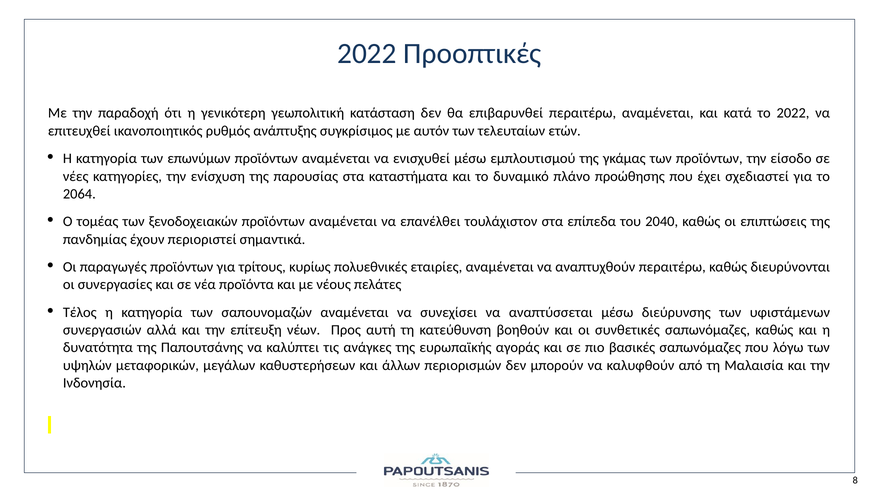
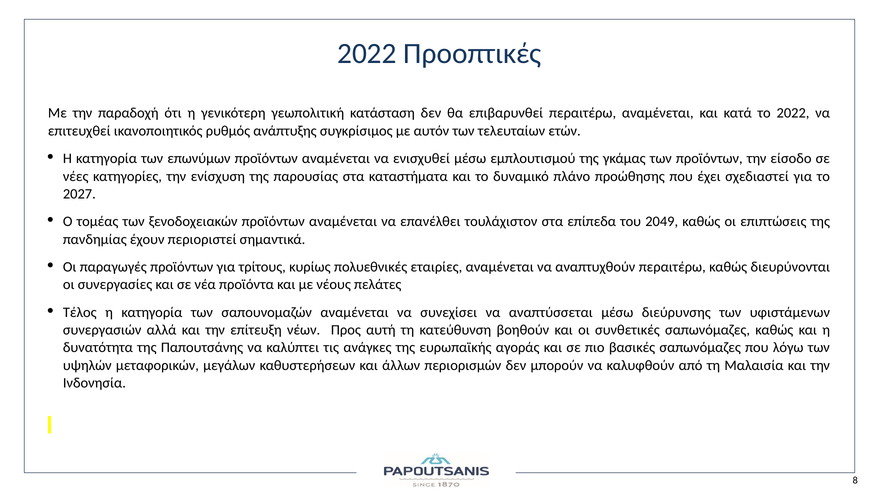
2064: 2064 -> 2027
2040: 2040 -> 2049
